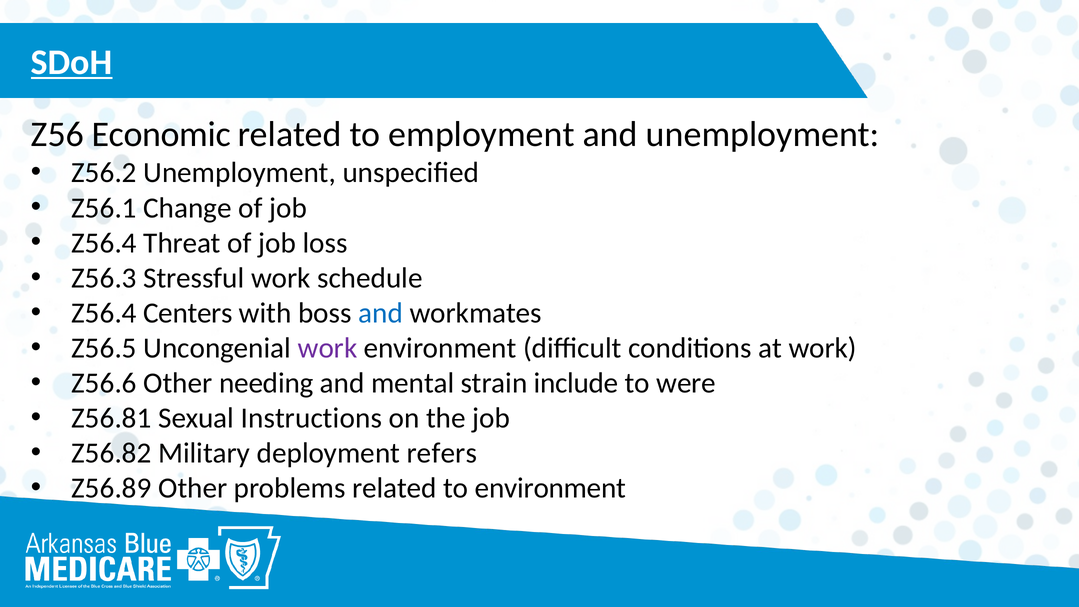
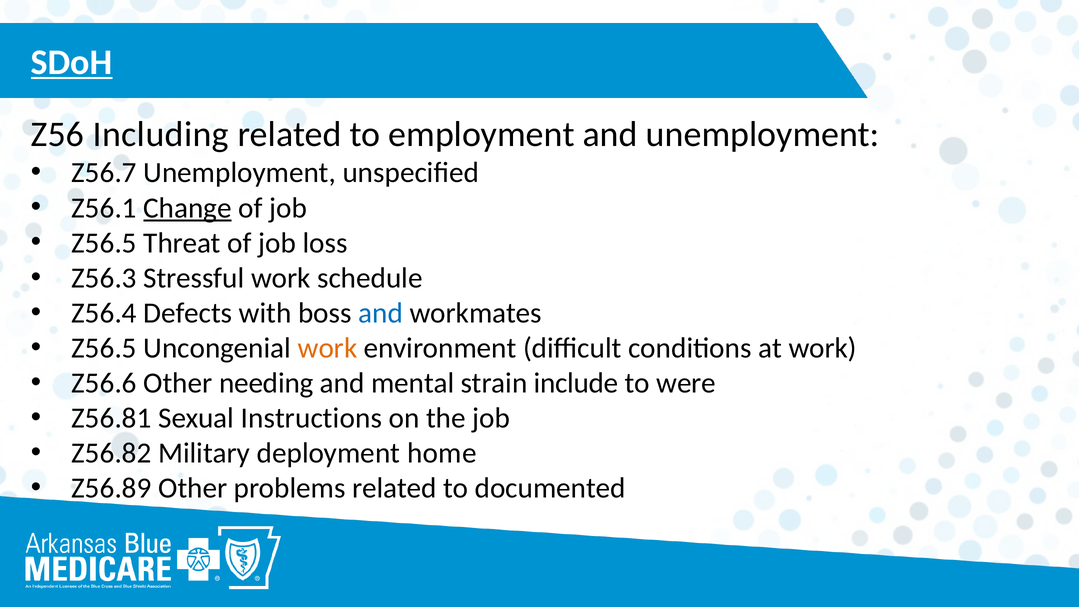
Economic: Economic -> Including
Z56.2: Z56.2 -> Z56.7
Change underline: none -> present
Z56.4 at (104, 243): Z56.4 -> Z56.5
Centers: Centers -> Defects
work at (327, 348) colour: purple -> orange
refers: refers -> home
to environment: environment -> documented
